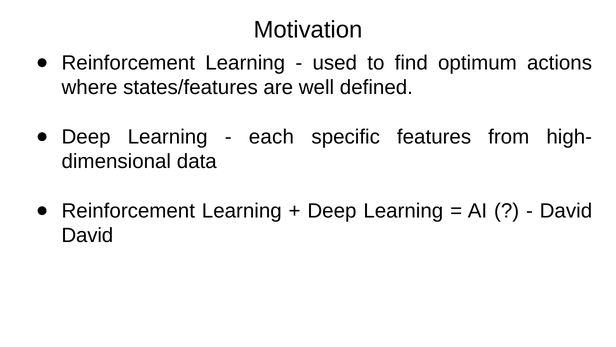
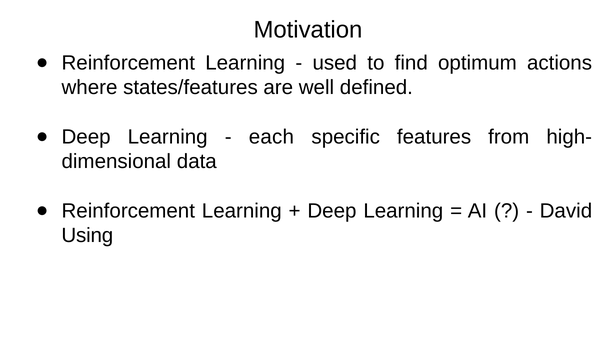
David at (87, 235): David -> Using
